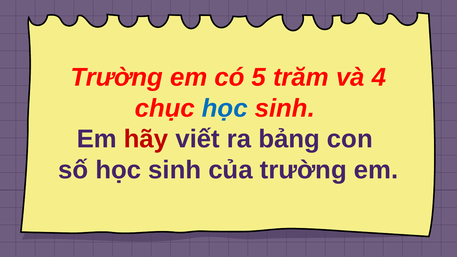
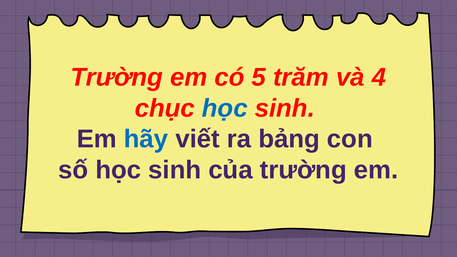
hãy colour: red -> blue
